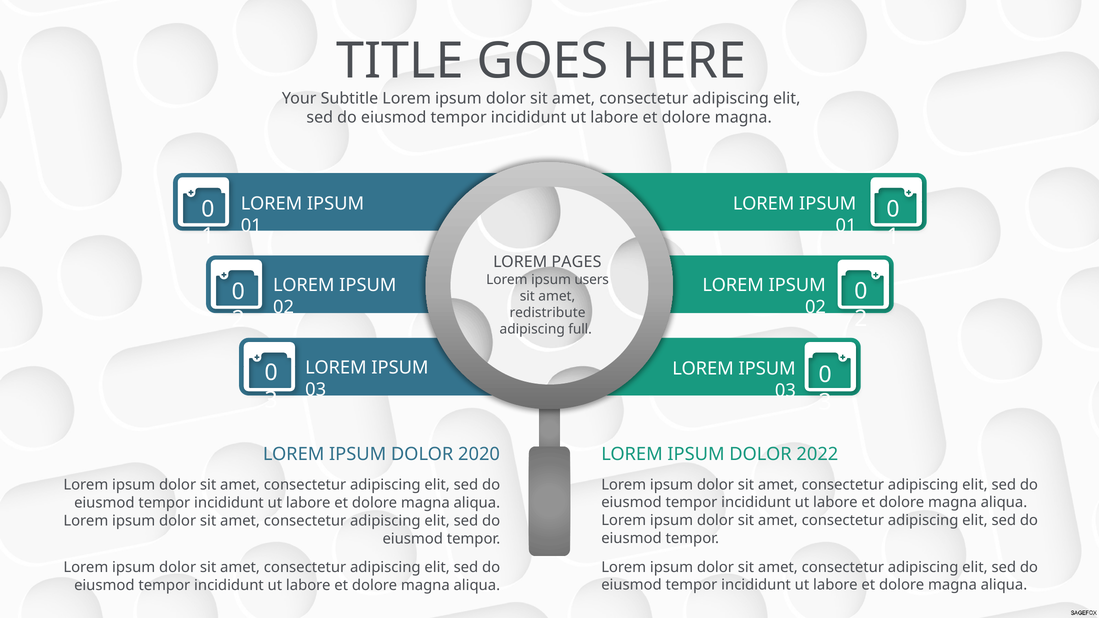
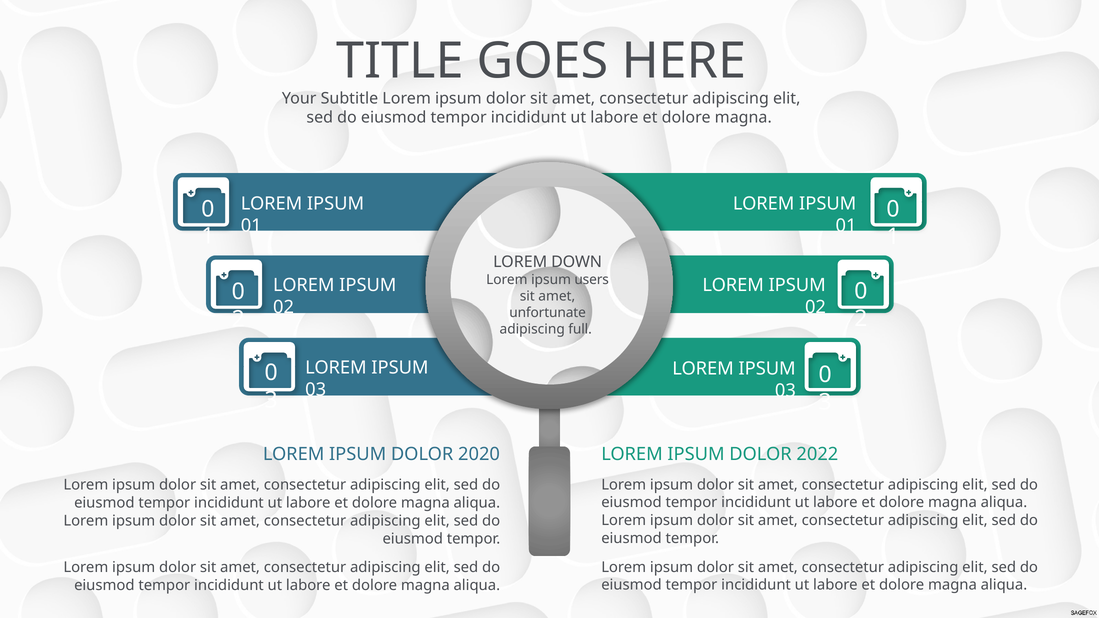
PAGES: PAGES -> DOWN
redistribute: redistribute -> unfortunate
